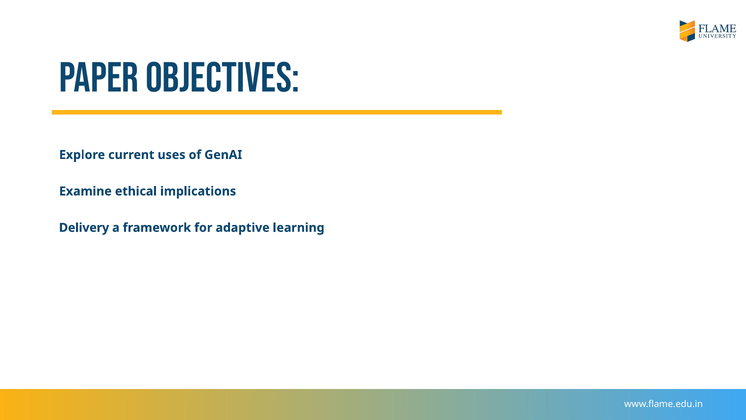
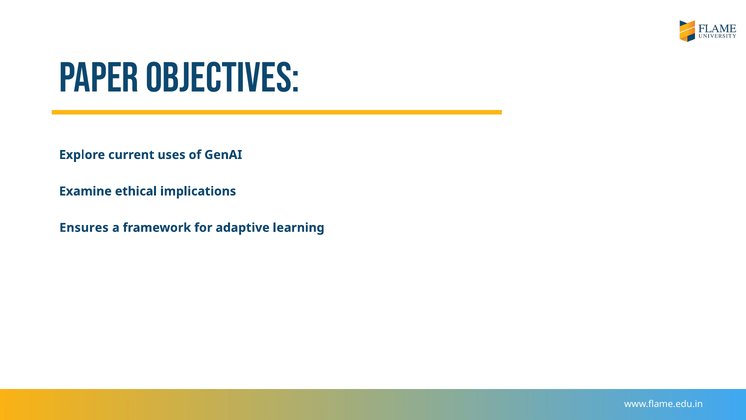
Delivery: Delivery -> Ensures
